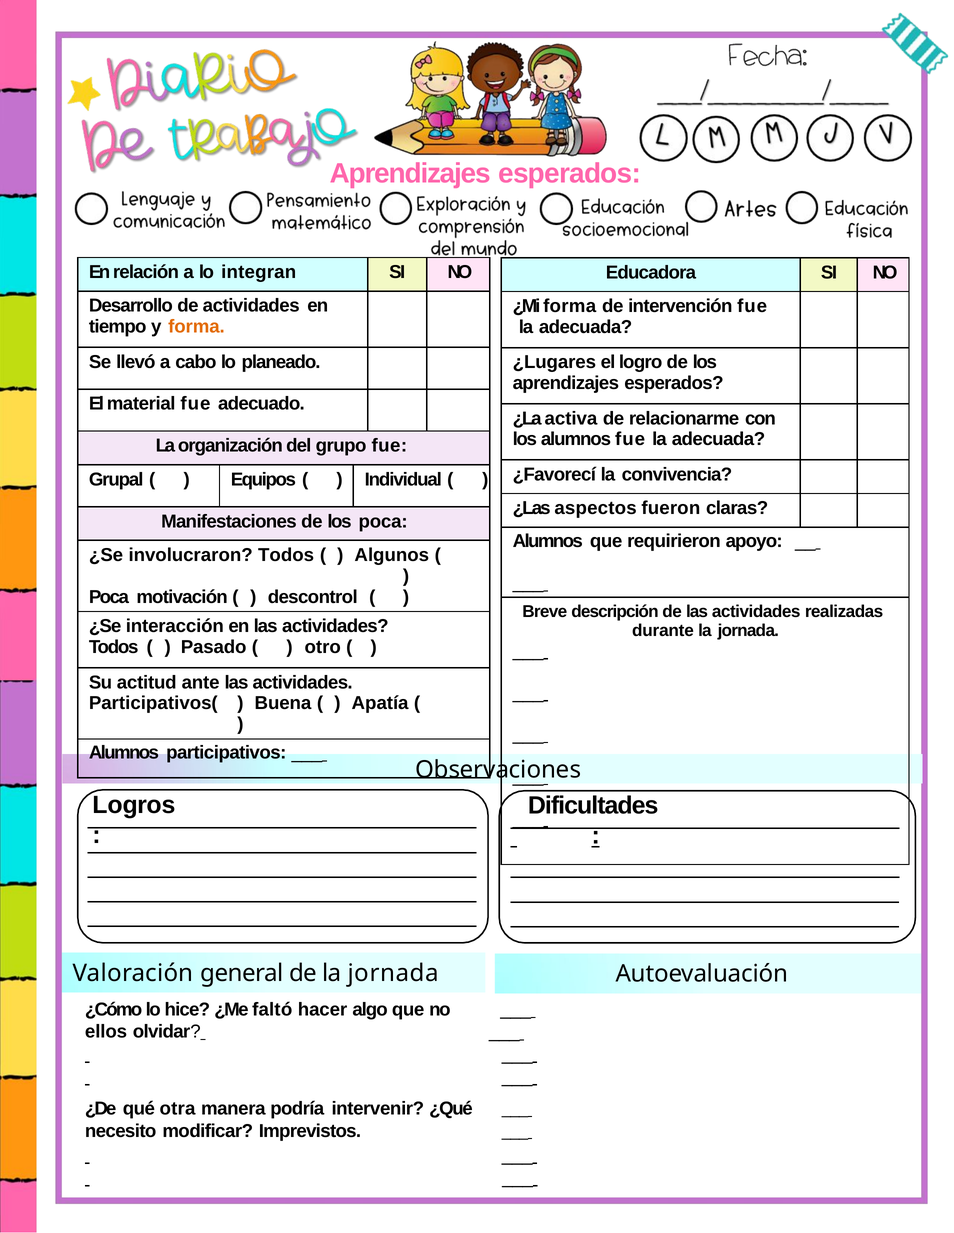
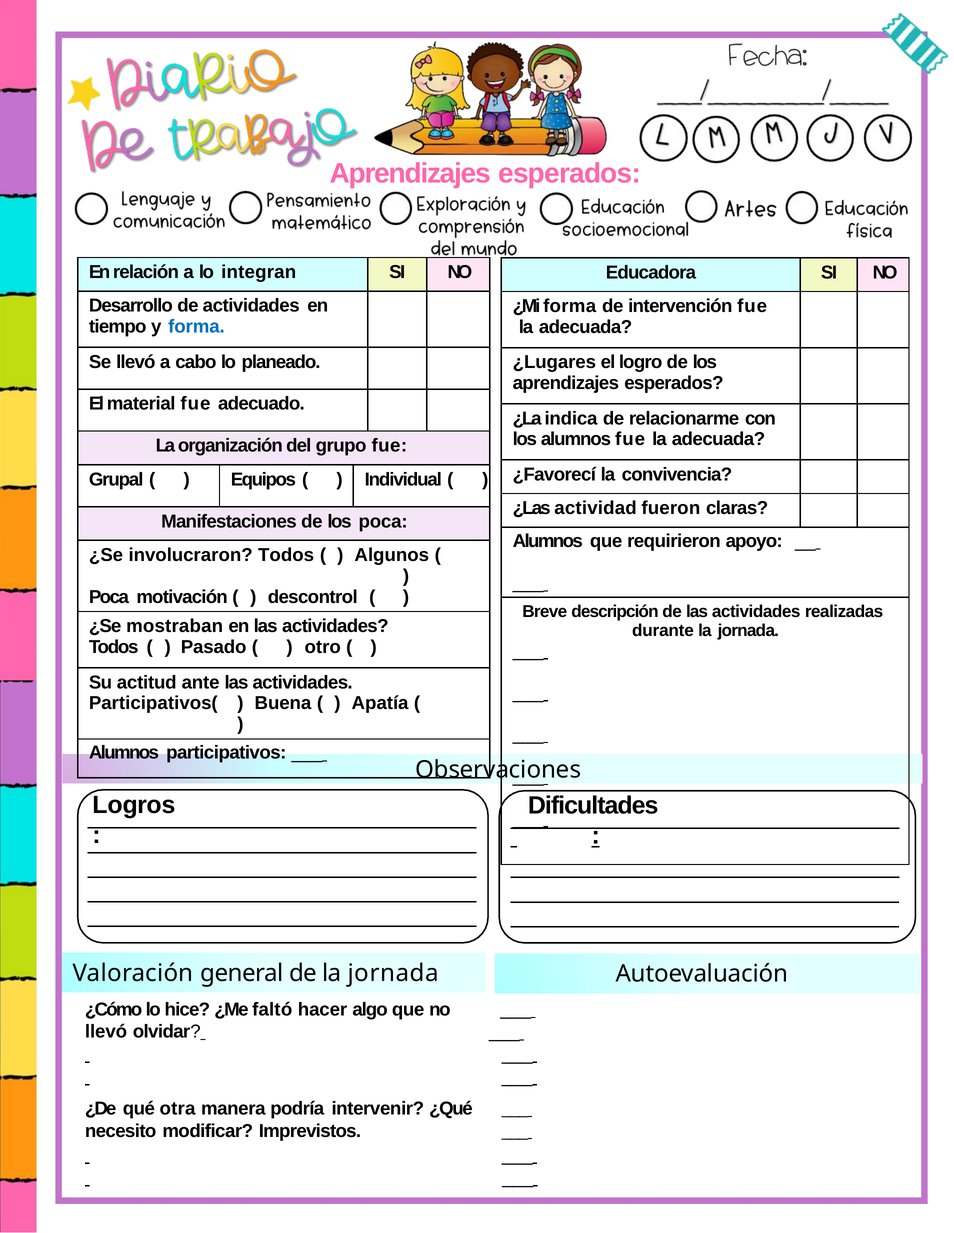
forma at (196, 327) colour: orange -> blue
activa: activa -> indica
aspectos: aspectos -> actividad
interacción: interacción -> mostraban
ellos at (106, 1032): ellos -> llevó
